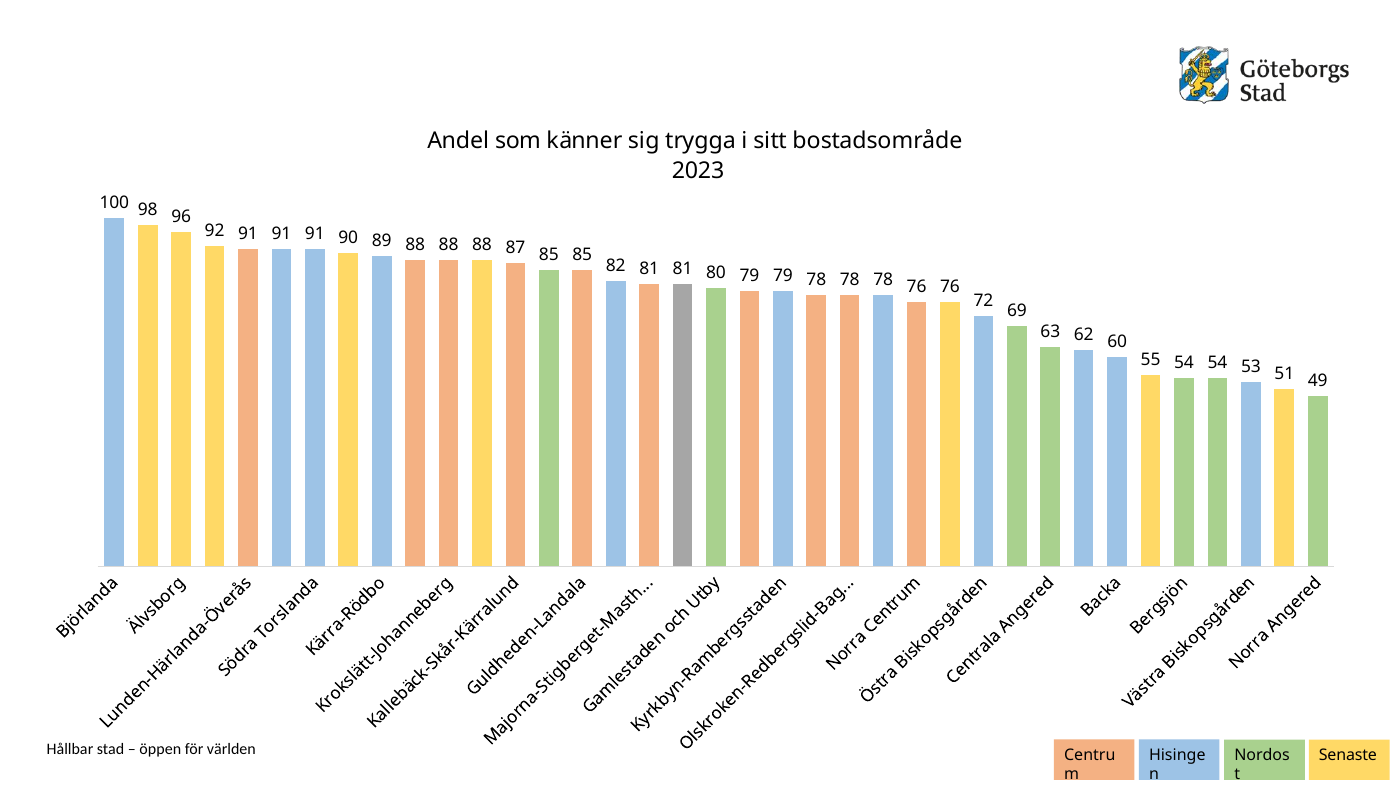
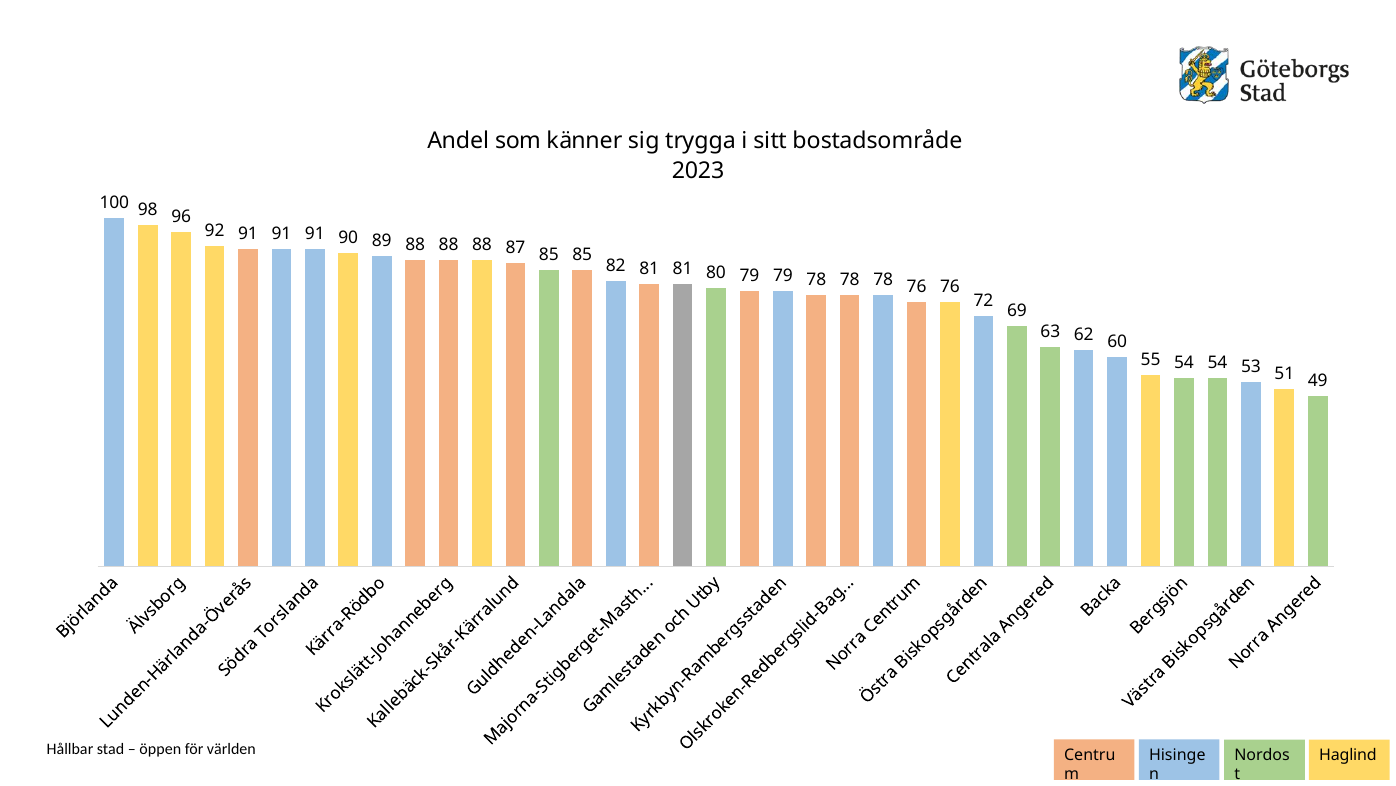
Senaste: Senaste -> Haglind
